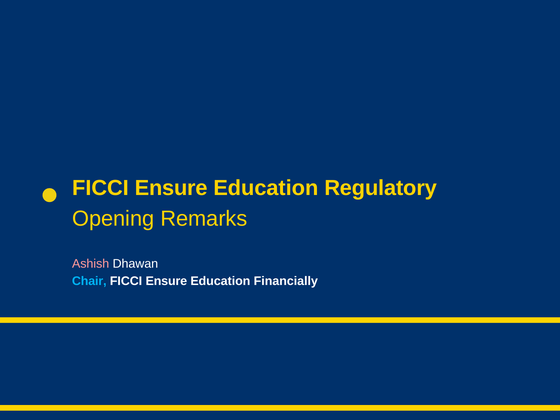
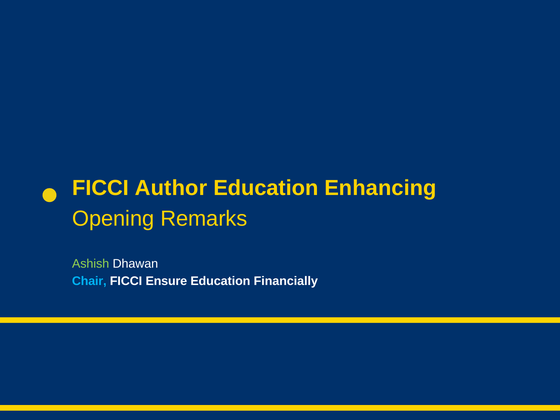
Ensure at (171, 188): Ensure -> Author
Regulatory: Regulatory -> Enhancing
Ashish colour: pink -> light green
